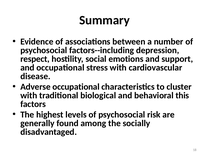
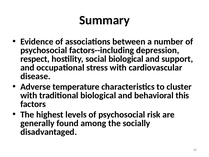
social emotions: emotions -> biological
Adverse occupational: occupational -> temperature
